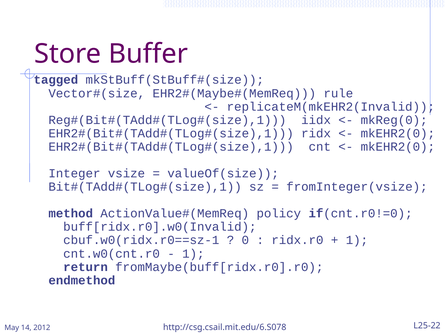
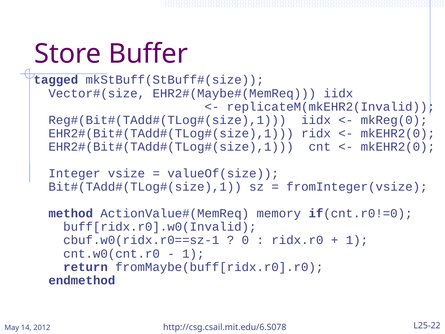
rule at (338, 93): rule -> iidx
policy: policy -> memory
